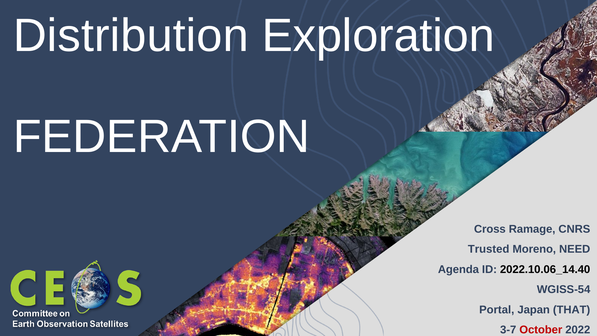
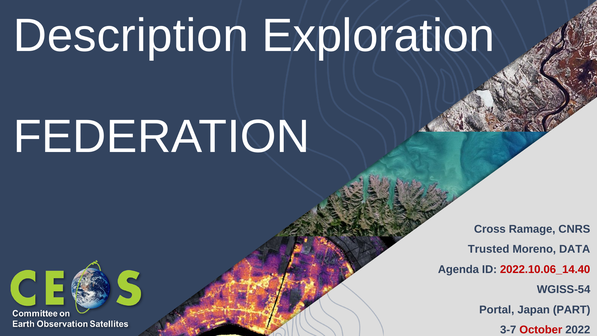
Distribution: Distribution -> Description
NEED: NEED -> DATA
2022.10.06_14.40 colour: black -> red
THAT: THAT -> PART
